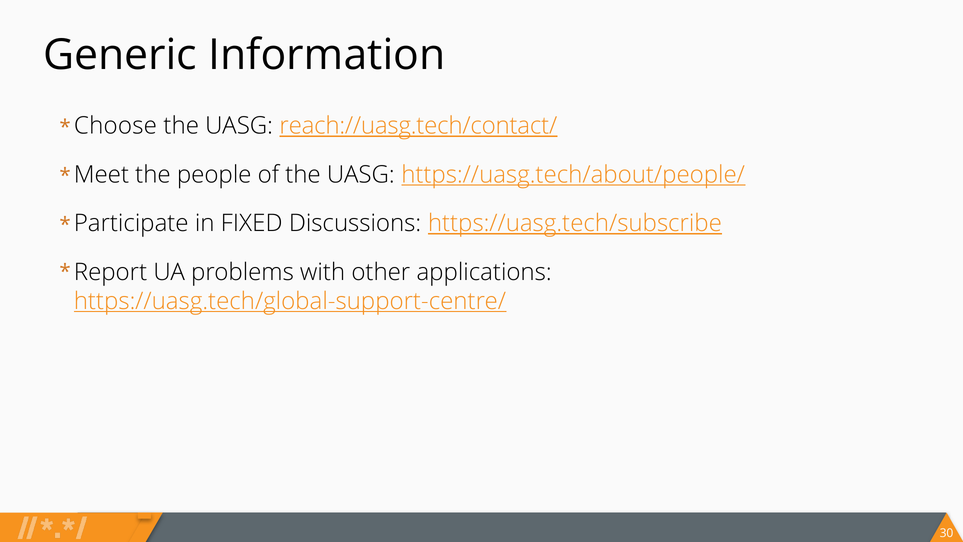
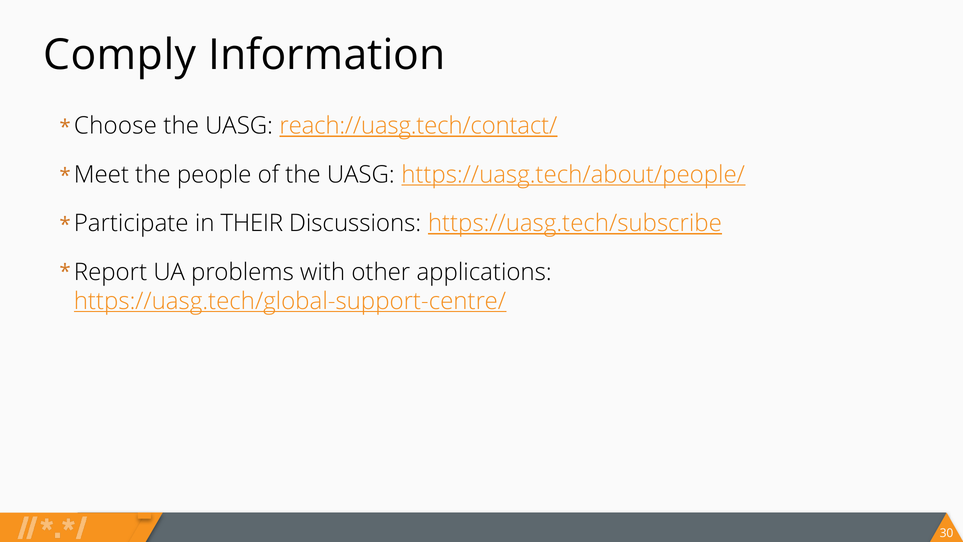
Generic: Generic -> Comply
FIXED: FIXED -> THEIR
